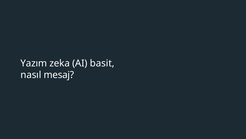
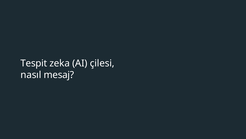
Yazım: Yazım -> Tespit
basit: basit -> çilesi
